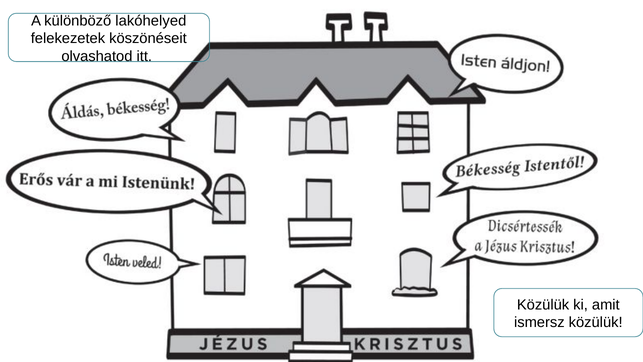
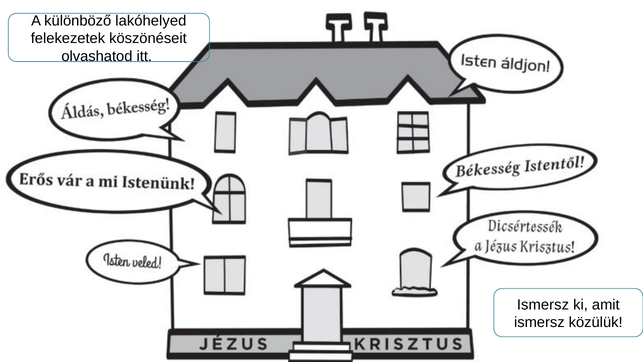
Közülük at (543, 305): Közülük -> Ismersz
